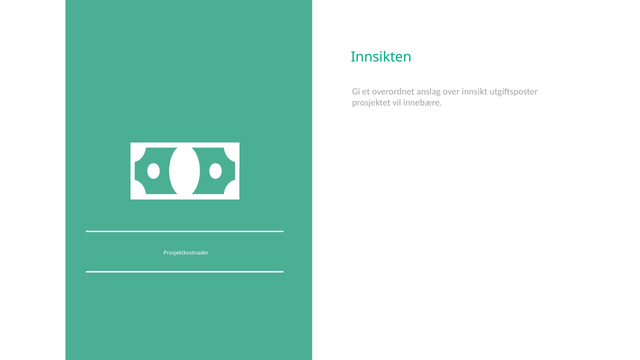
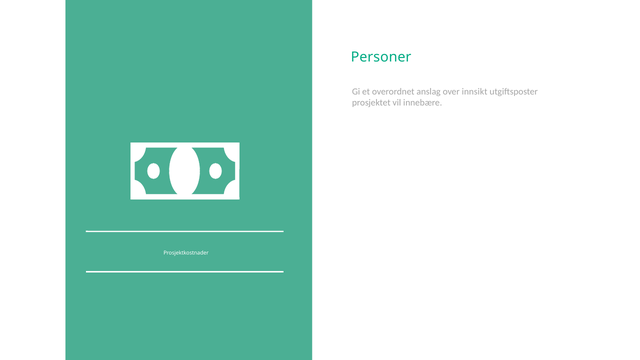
Innsikten: Innsikten -> Personer
